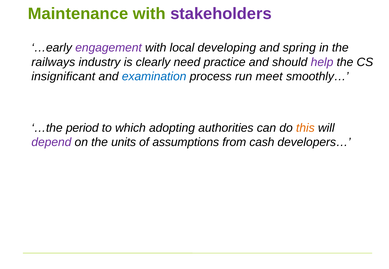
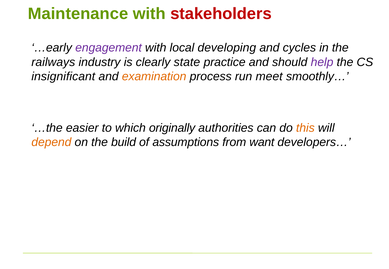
stakeholders colour: purple -> red
spring: spring -> cycles
need: need -> state
examination colour: blue -> orange
period: period -> easier
adopting: adopting -> originally
depend colour: purple -> orange
units: units -> build
cash: cash -> want
